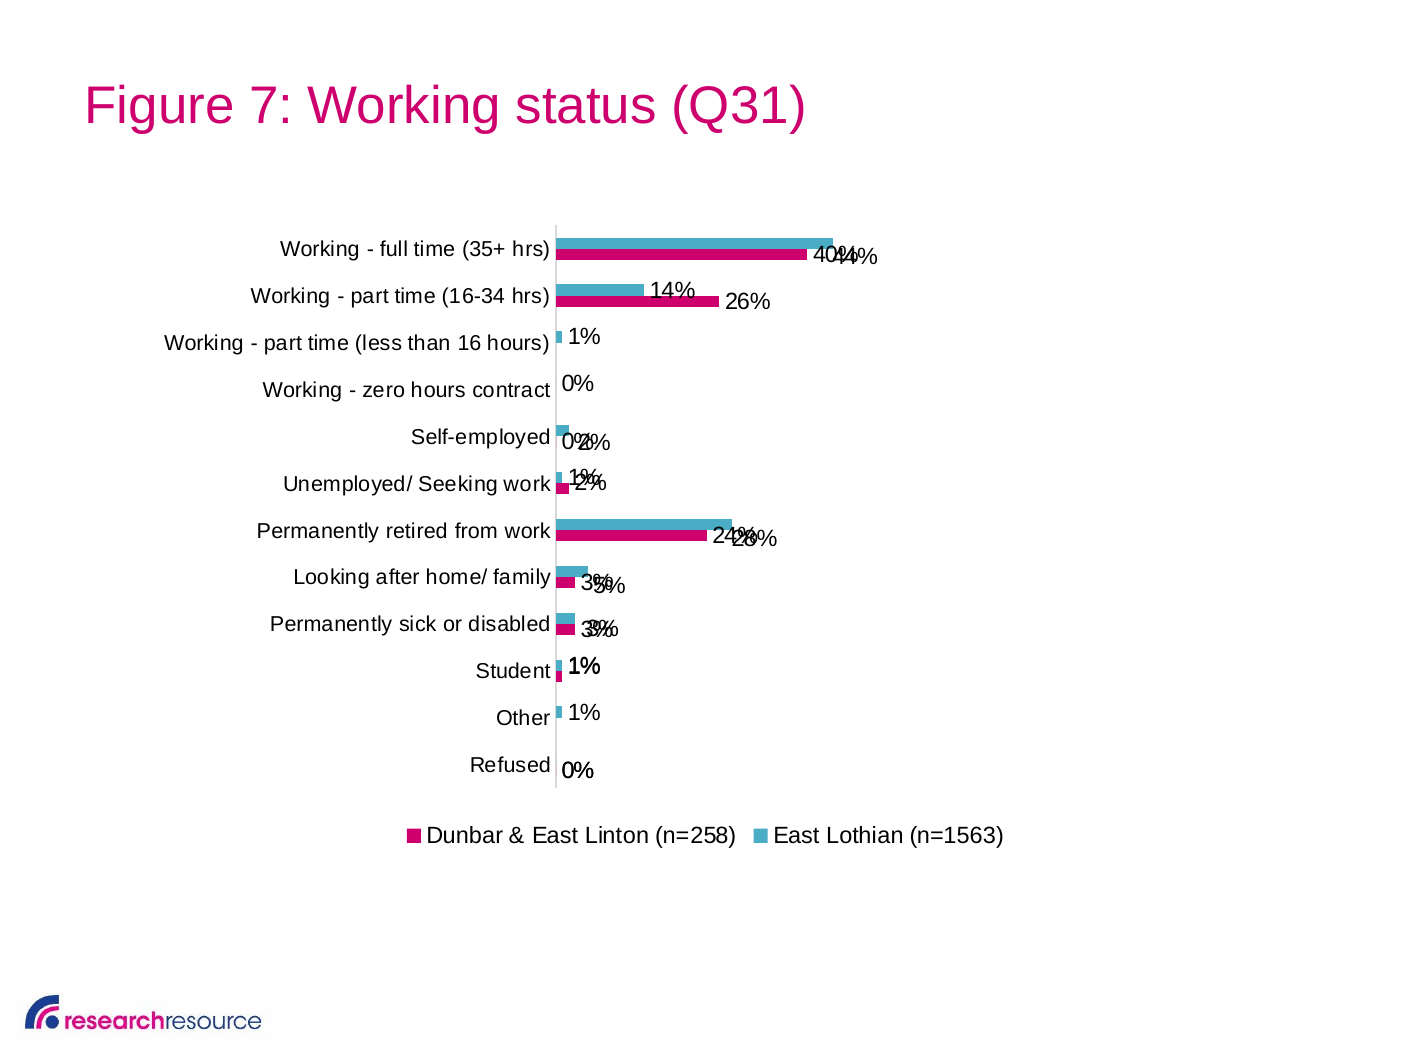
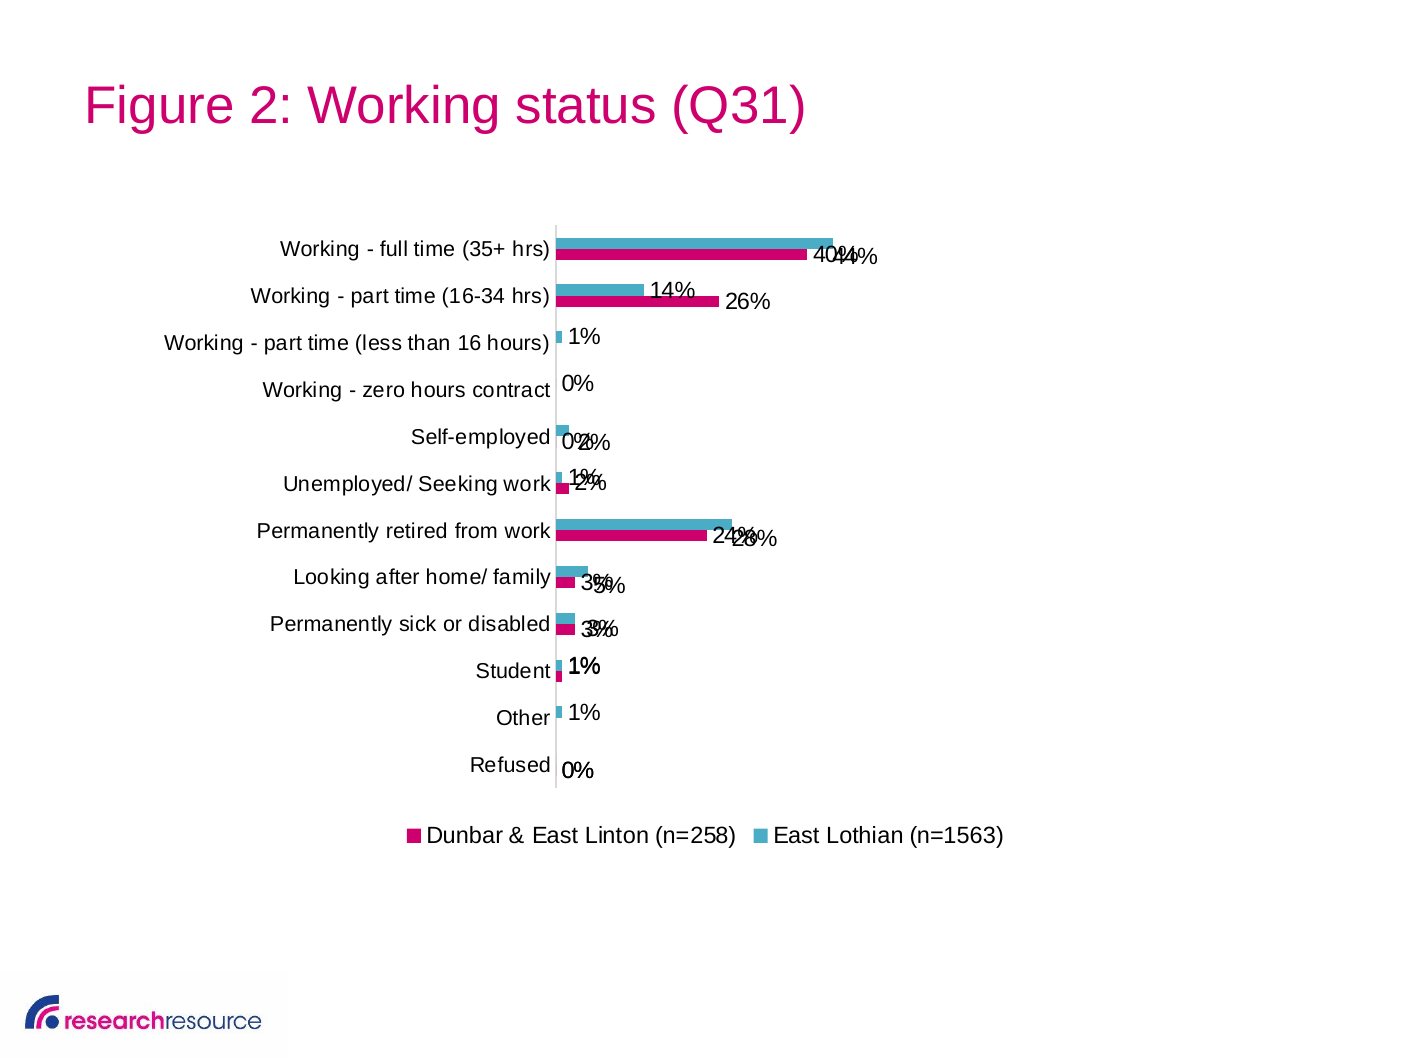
7: 7 -> 2
